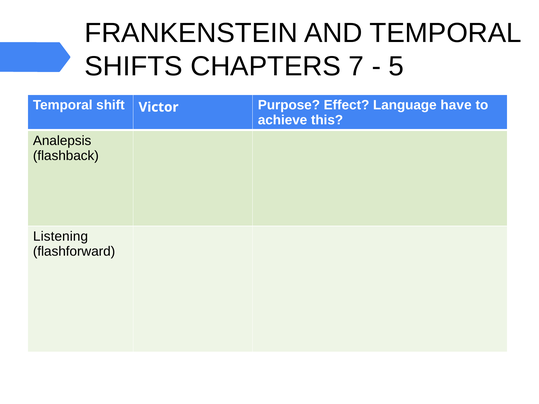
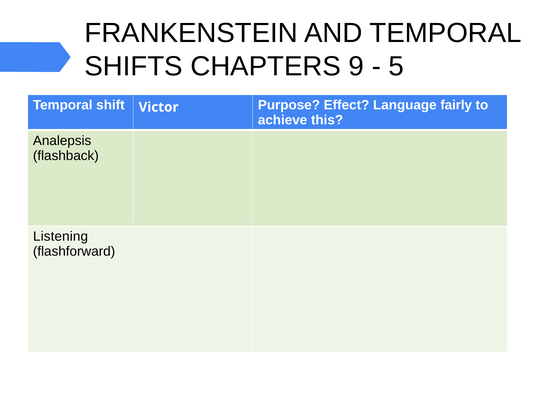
7: 7 -> 9
have: have -> fairly
